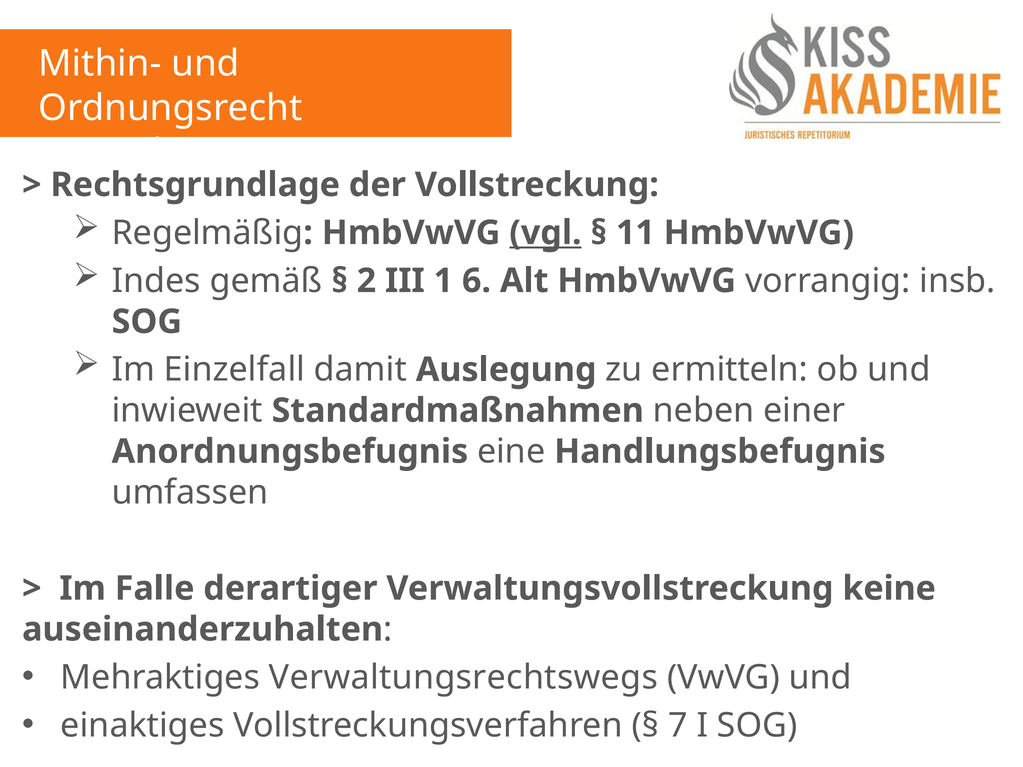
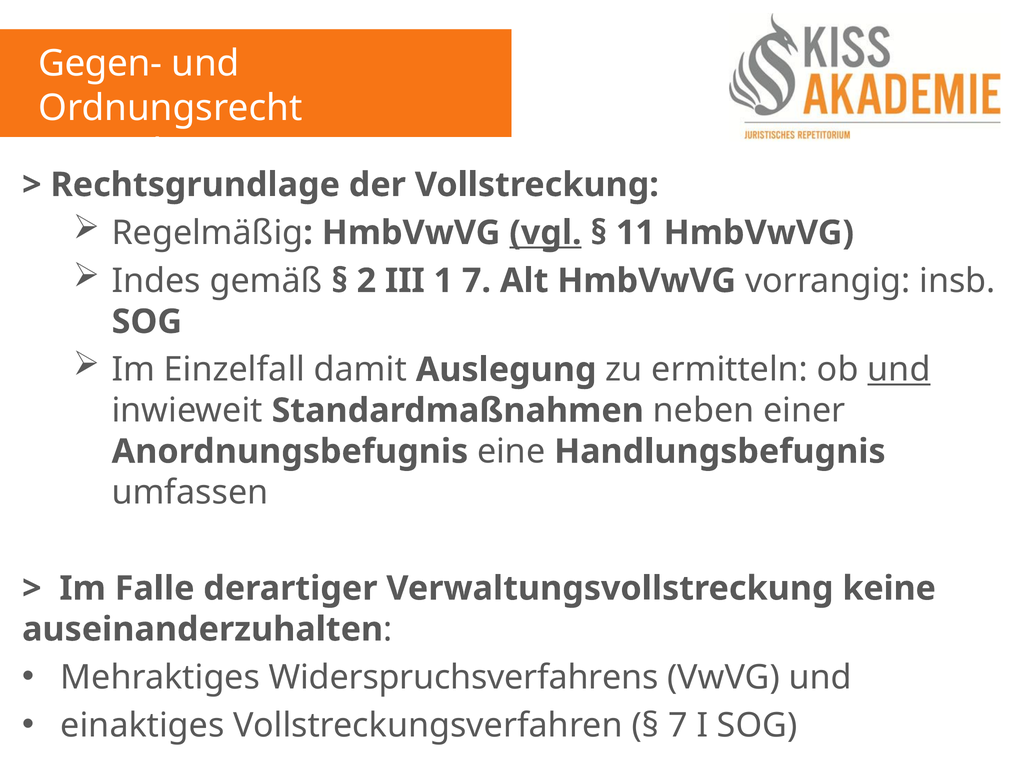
Mithin-: Mithin- -> Gegen-
1 6: 6 -> 7
und at (899, 370) underline: none -> present
Verwaltungsrechtswegs: Verwaltungsrechtswegs -> Widerspruchsverfahrens
